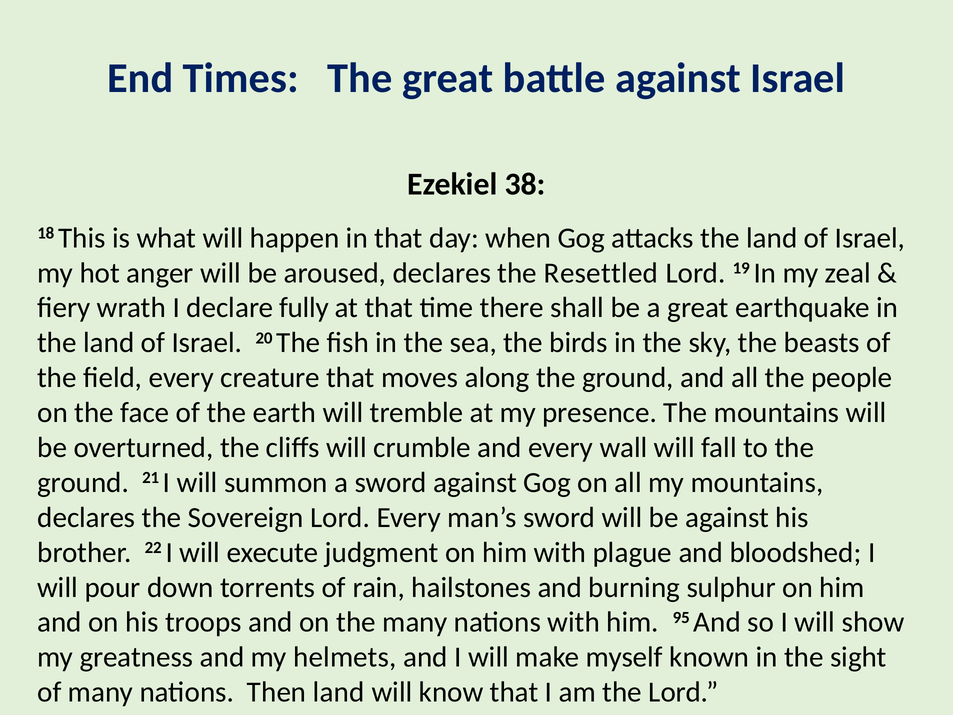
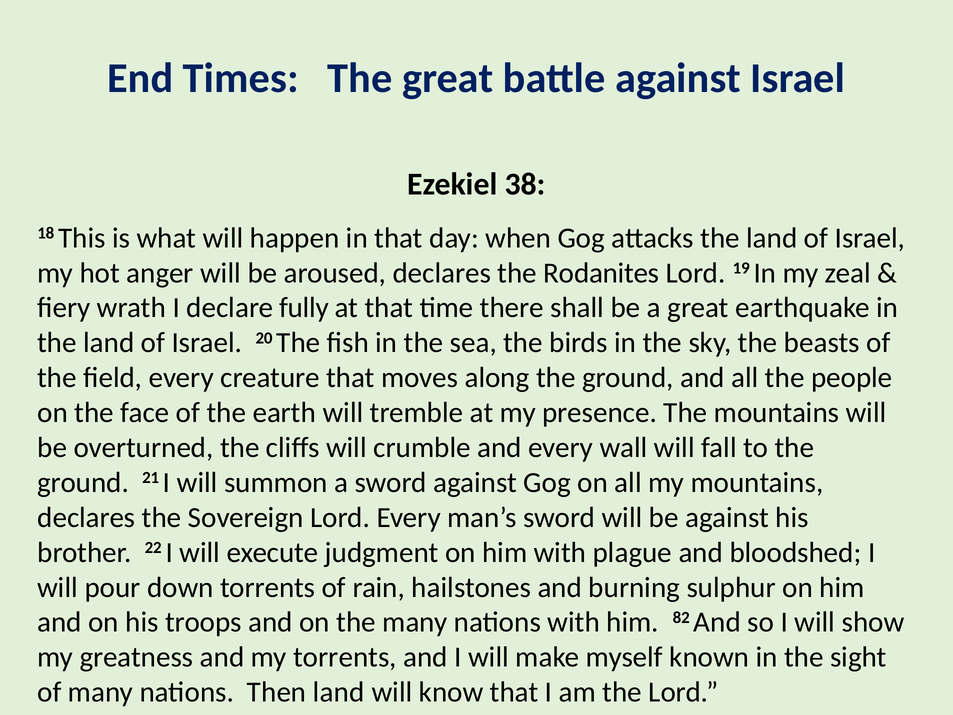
Resettled: Resettled -> Rodanites
95: 95 -> 82
my helmets: helmets -> torrents
